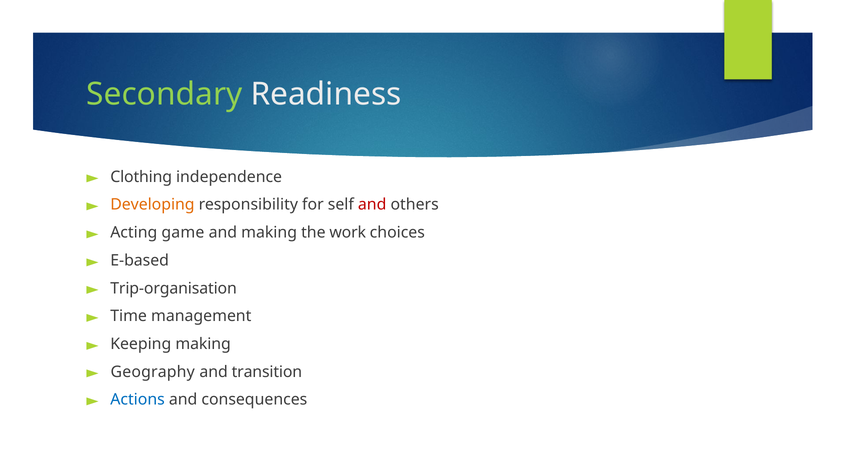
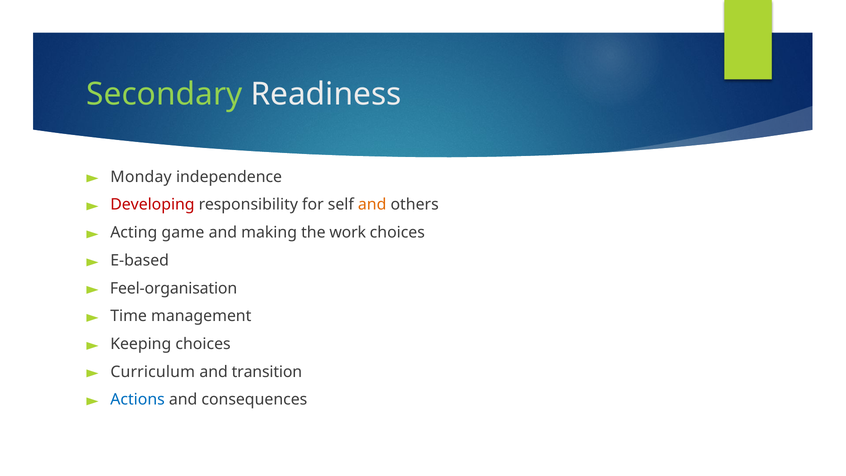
Clothing: Clothing -> Monday
Developing colour: orange -> red
and at (372, 205) colour: red -> orange
Trip-organisation: Trip-organisation -> Feel-organisation
Keeping making: making -> choices
Geography: Geography -> Curriculum
